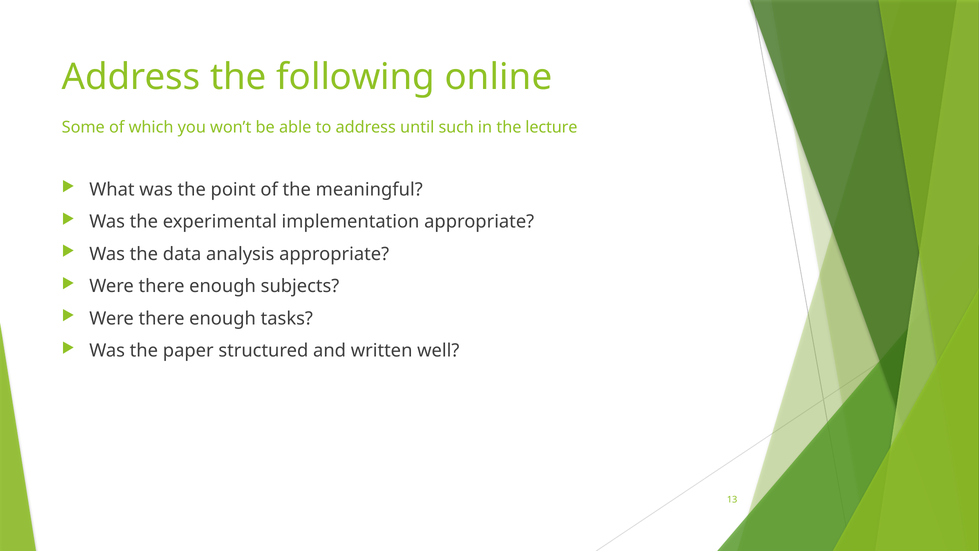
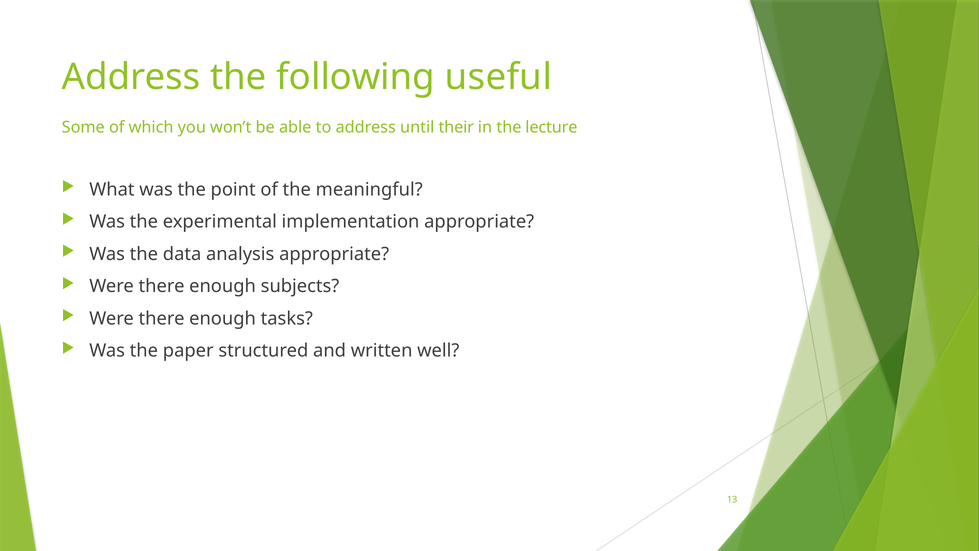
online: online -> useful
such: such -> their
